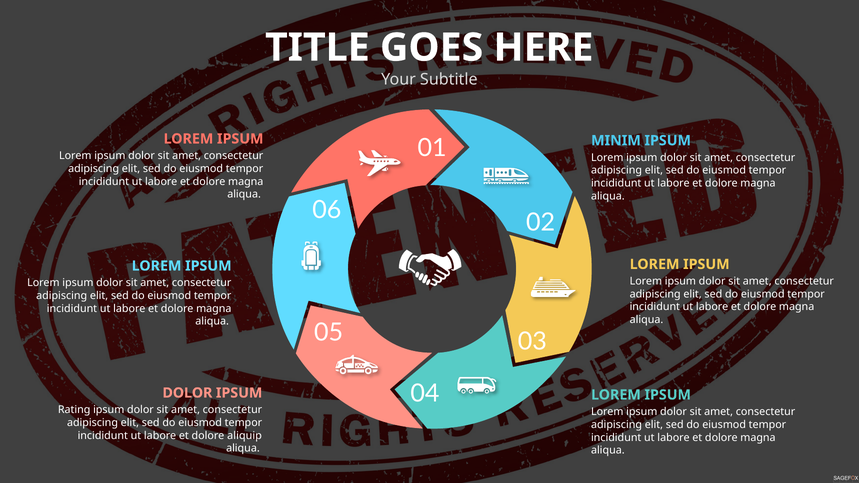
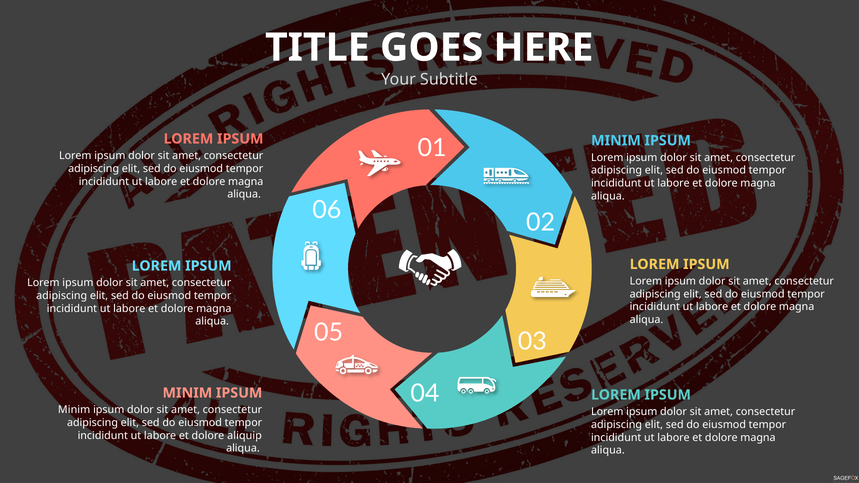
DOLOR at (187, 393): DOLOR -> MINIM
Rating at (74, 410): Rating -> Minim
